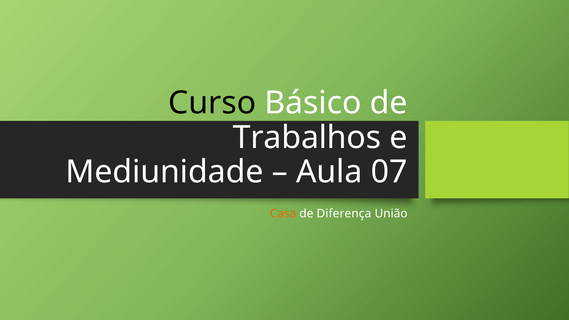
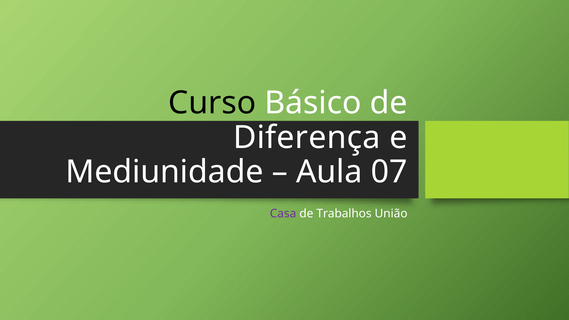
Trabalhos: Trabalhos -> Diferença
Casa colour: orange -> purple
Diferença: Diferença -> Trabalhos
